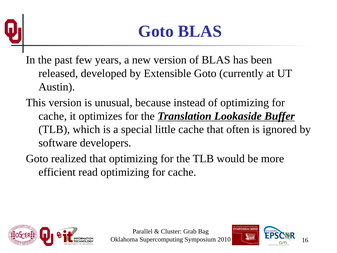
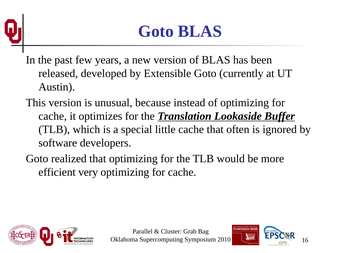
read: read -> very
